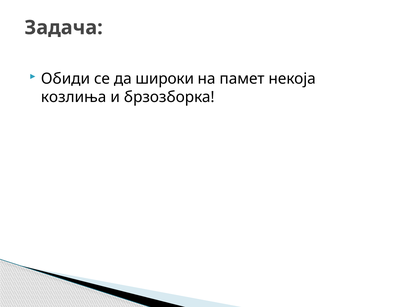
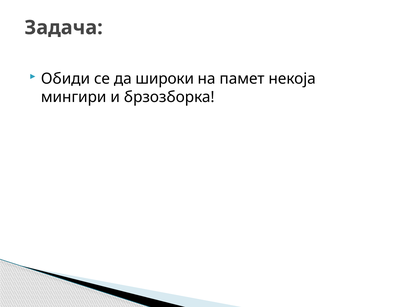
козлиња: козлиња -> мингири
